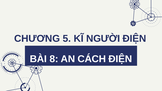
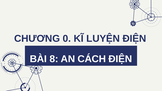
5: 5 -> 0
NGƯỜI: NGƯỜI -> LUYỆN
